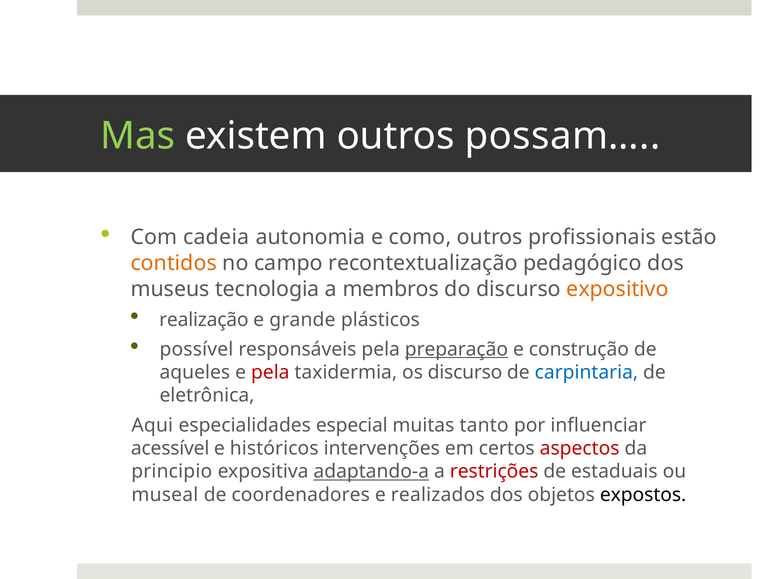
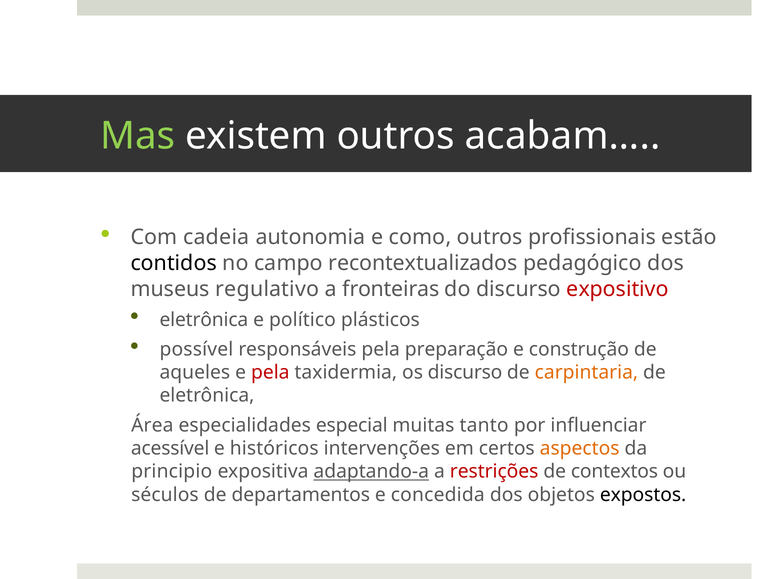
possam…: possam… -> acabam…
contidos colour: orange -> black
recontextualização: recontextualização -> recontextualizados
tecnologia: tecnologia -> regulativo
membros: membros -> fronteiras
expositivo colour: orange -> red
realização at (204, 319): realização -> eletrônica
grande: grande -> político
preparação underline: present -> none
carpintaria colour: blue -> orange
Aqui: Aqui -> Área
aspectos colour: red -> orange
estaduais: estaduais -> contextos
museal: museal -> séculos
coordenadores: coordenadores -> departamentos
realizados: realizados -> concedida
